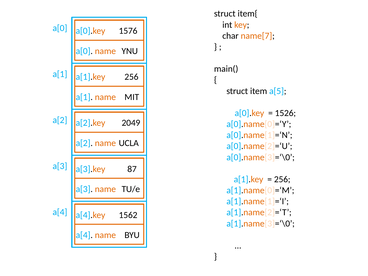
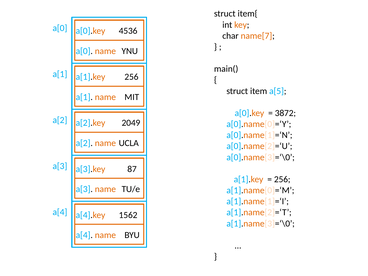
1576: 1576 -> 4536
1526: 1526 -> 3872
